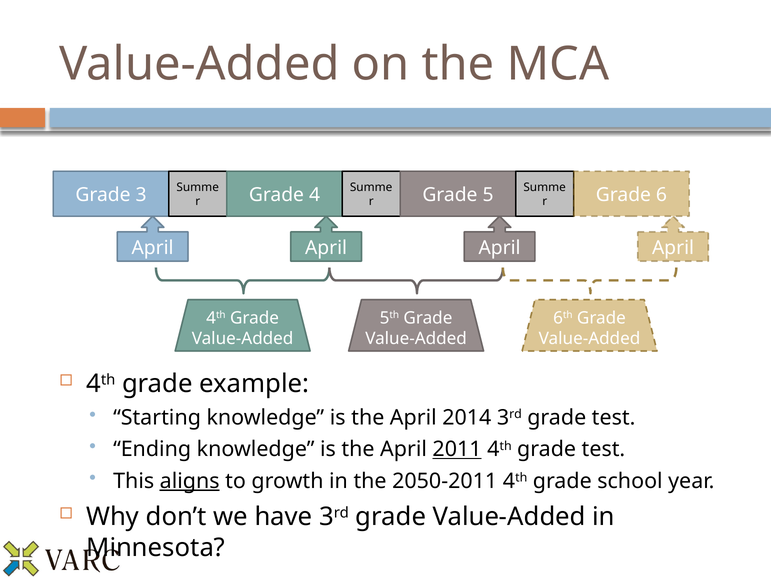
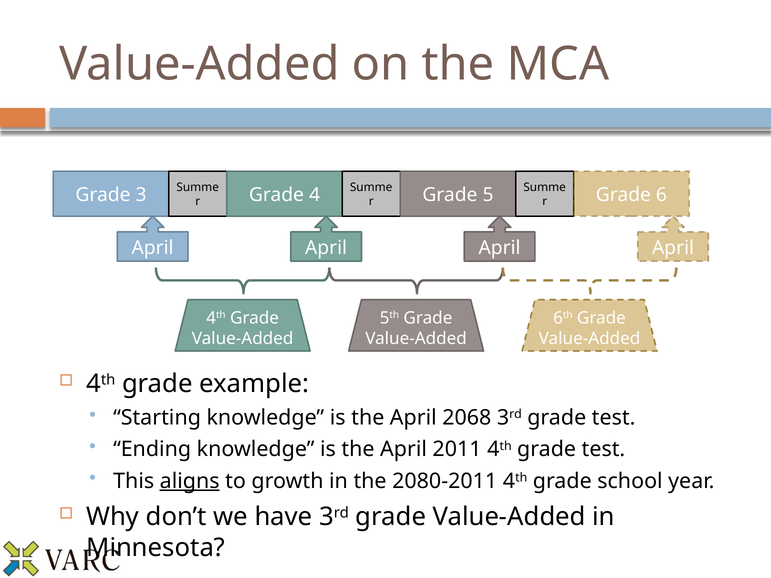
2014: 2014 -> 2068
2011 underline: present -> none
2050-2011: 2050-2011 -> 2080-2011
